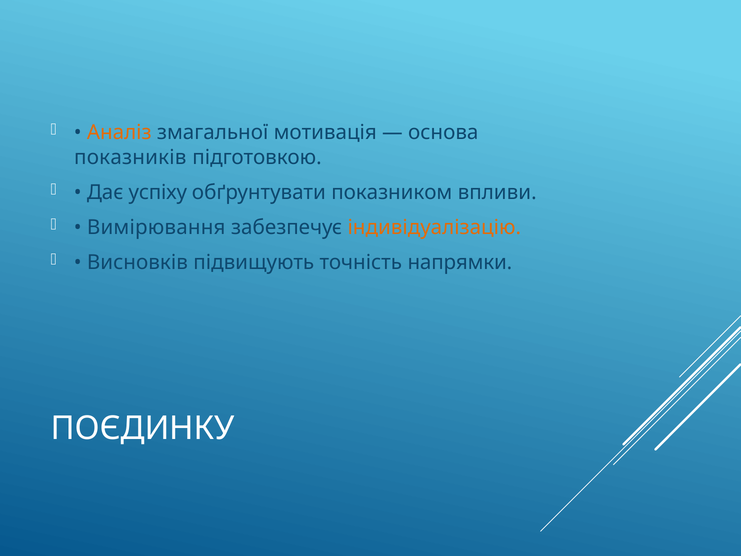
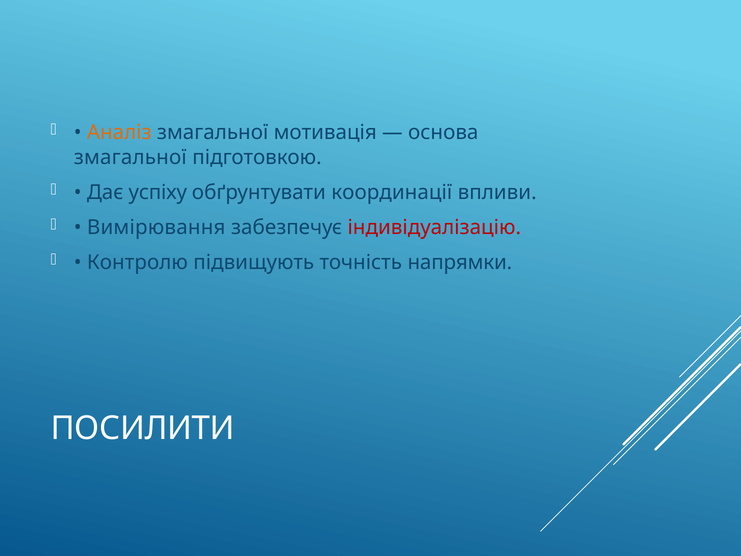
показників at (130, 157): показників -> змагальної
показником: показником -> координації
індивідуалізацію colour: orange -> red
Висновків: Висновків -> Контролю
ПОЄДИНКУ: ПОЄДИНКУ -> ПОСИЛИТИ
